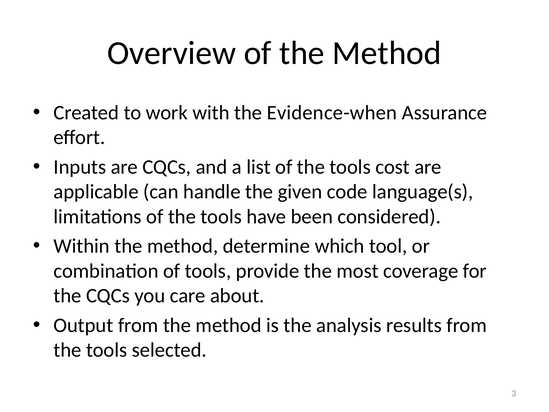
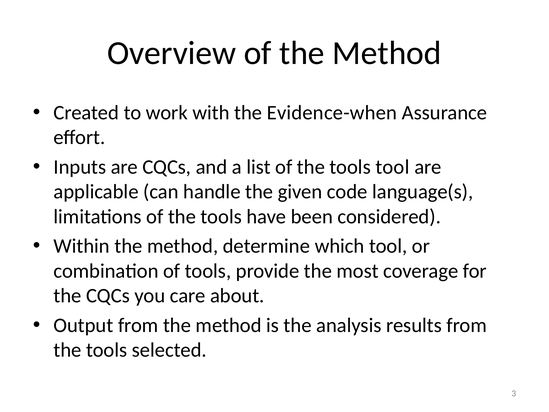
tools cost: cost -> tool
